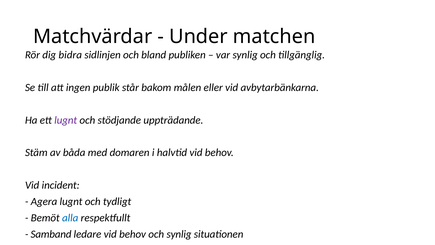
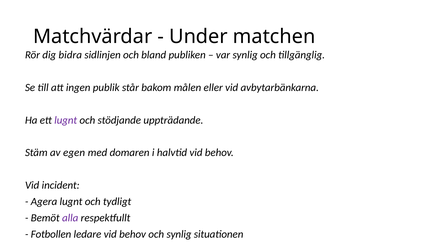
båda: båda -> egen
alla colour: blue -> purple
Samband: Samband -> Fotbollen
